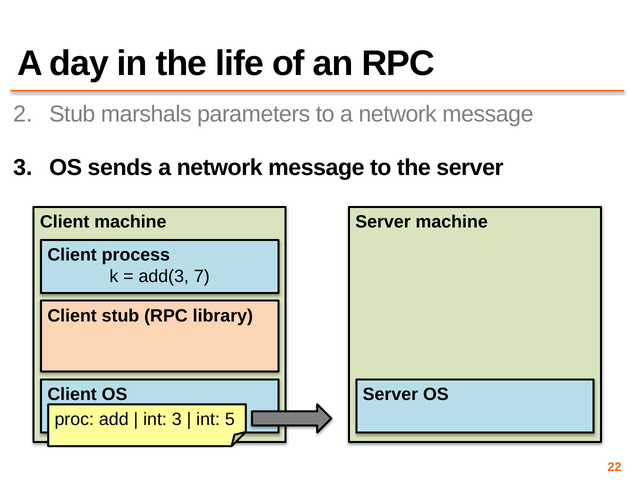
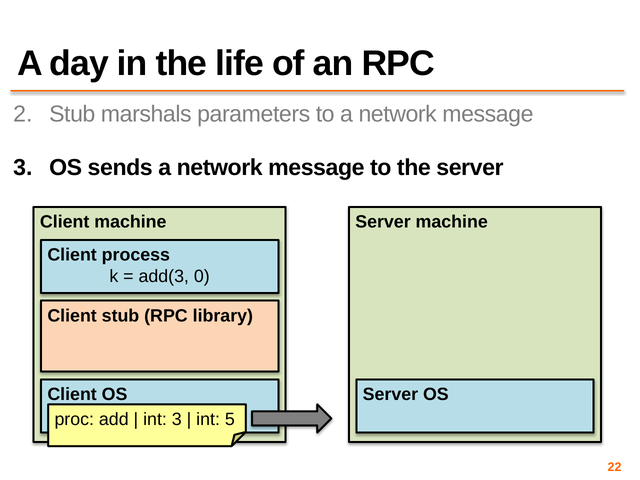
7: 7 -> 0
